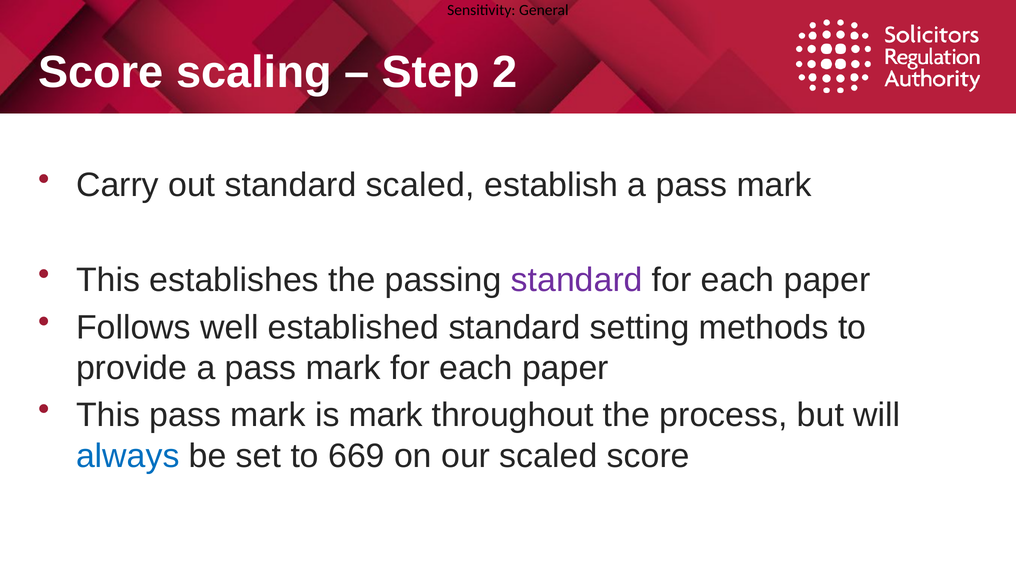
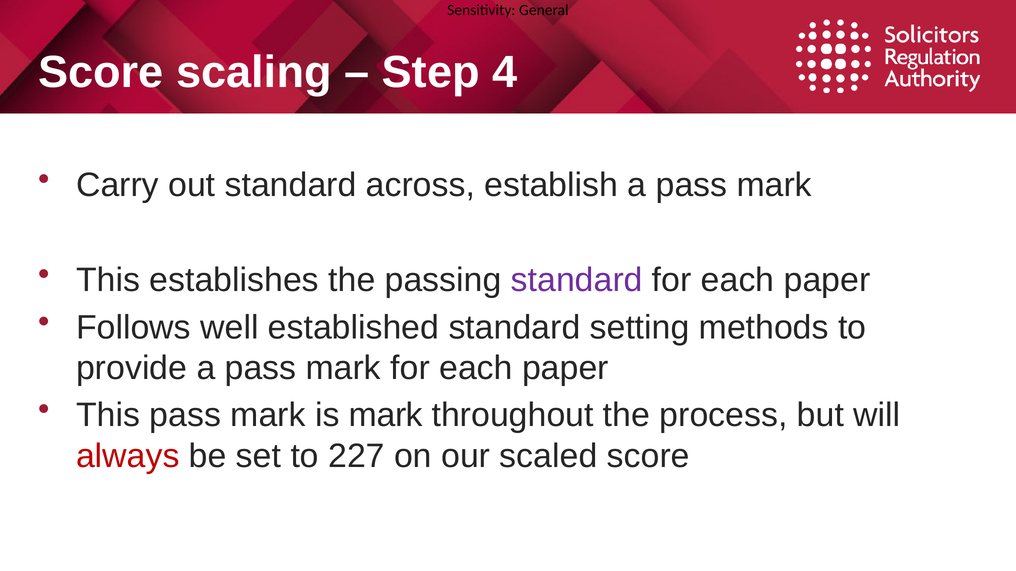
2: 2 -> 4
standard scaled: scaled -> across
always colour: blue -> red
669: 669 -> 227
